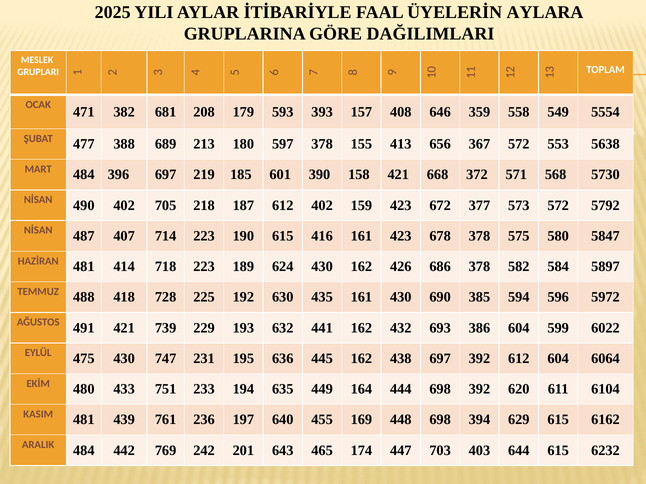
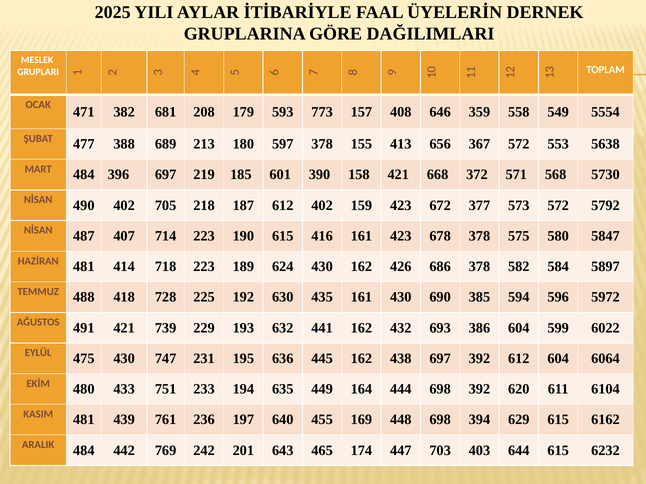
AYLARA: AYLARA -> DERNEK
393: 393 -> 773
